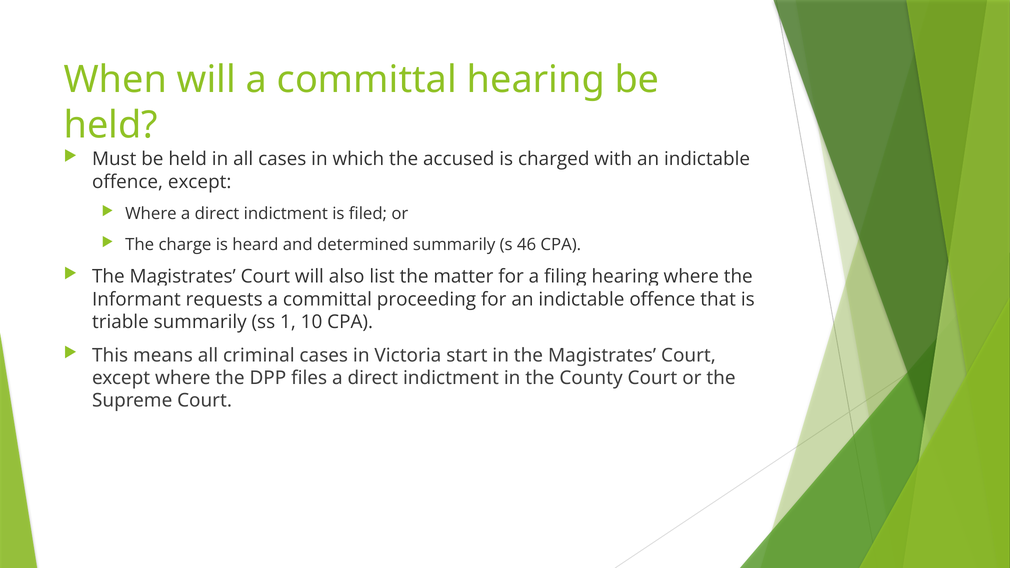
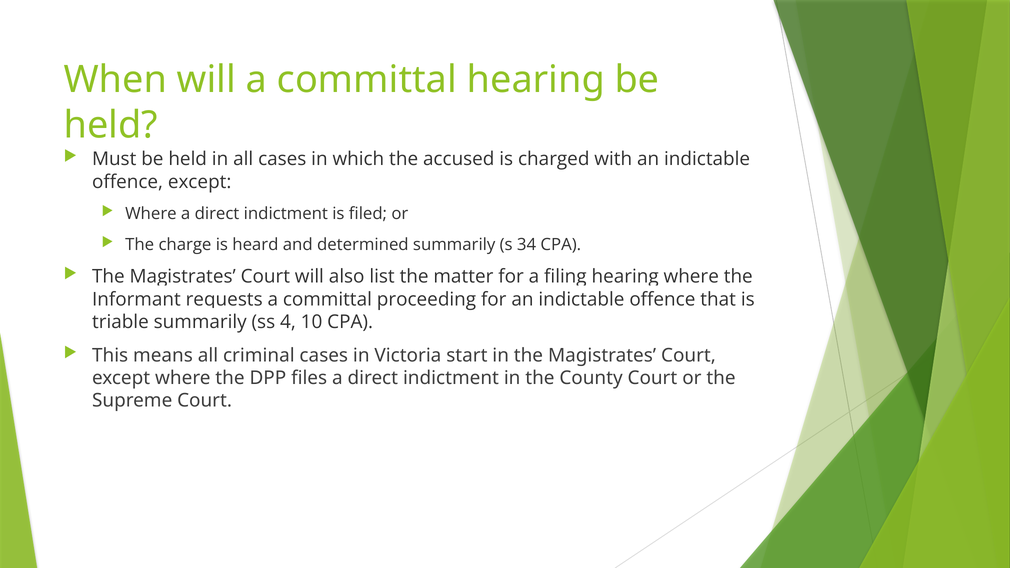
46: 46 -> 34
1: 1 -> 4
